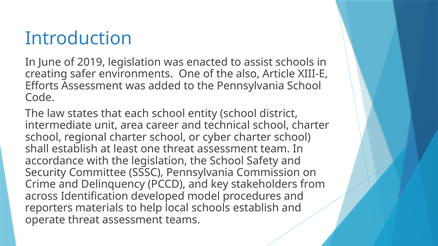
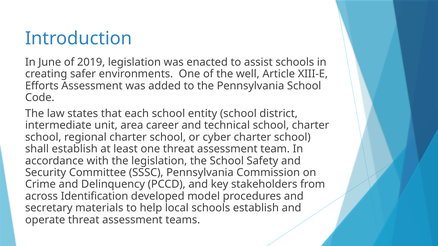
also: also -> well
reporters: reporters -> secretary
